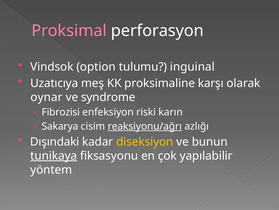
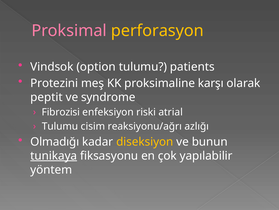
perforasyon colour: white -> yellow
inguinal: inguinal -> patients
Uzatıcıya: Uzatıcıya -> Protezini
oynar: oynar -> peptit
karın: karın -> atrial
Sakarya at (60, 126): Sakarya -> Tulumu
reaksiyonu/ağrı underline: present -> none
Dışındaki: Dışındaki -> Olmadığı
